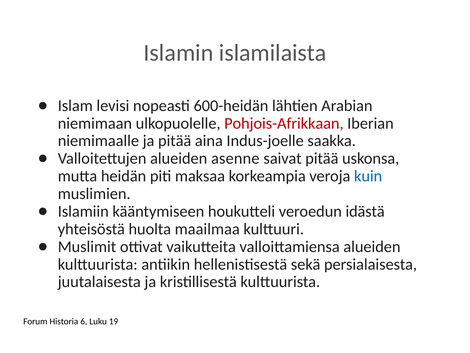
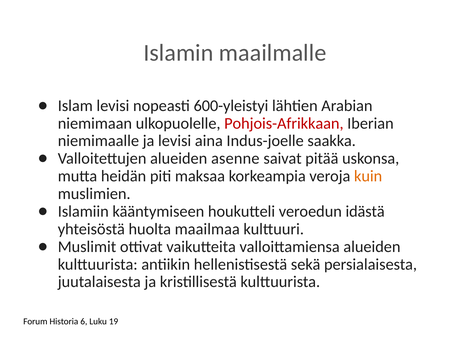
islamilaista: islamilaista -> maailmalle
600-heidän: 600-heidän -> 600-yleistyi
ja pitää: pitää -> levisi
kuin colour: blue -> orange
